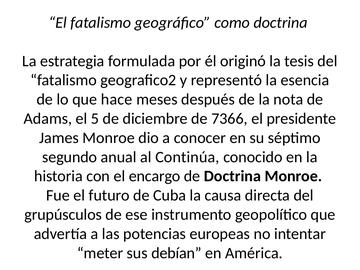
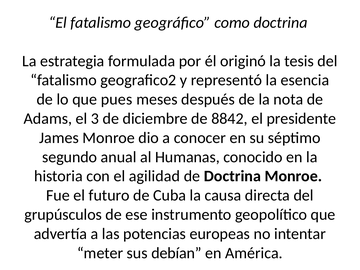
hace: hace -> pues
5: 5 -> 3
7366: 7366 -> 8842
Continúa: Continúa -> Humanas
encargo: encargo -> agilidad
